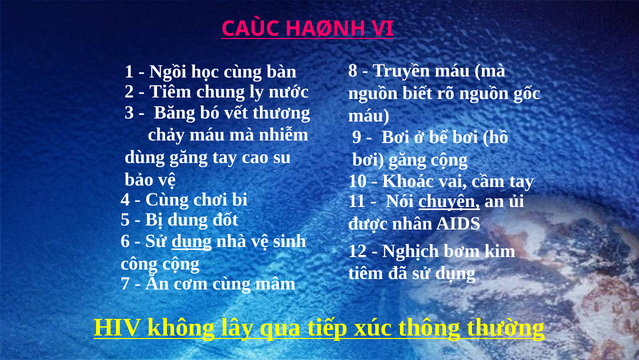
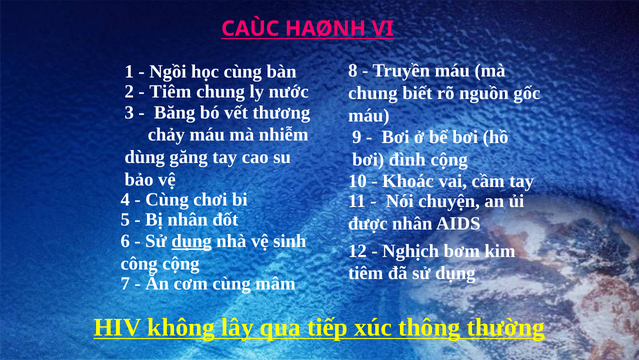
nguồn at (373, 93): nguồn -> chung
bơi găng: găng -> đình
chuyện underline: present -> none
Bị dung: dung -> nhân
